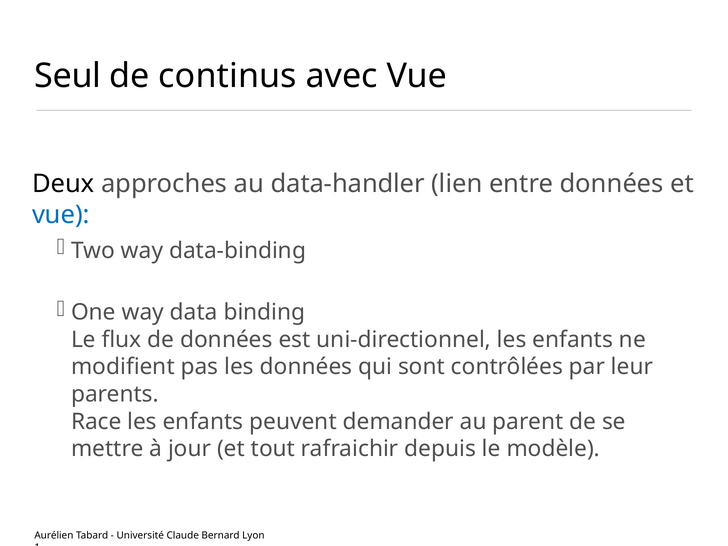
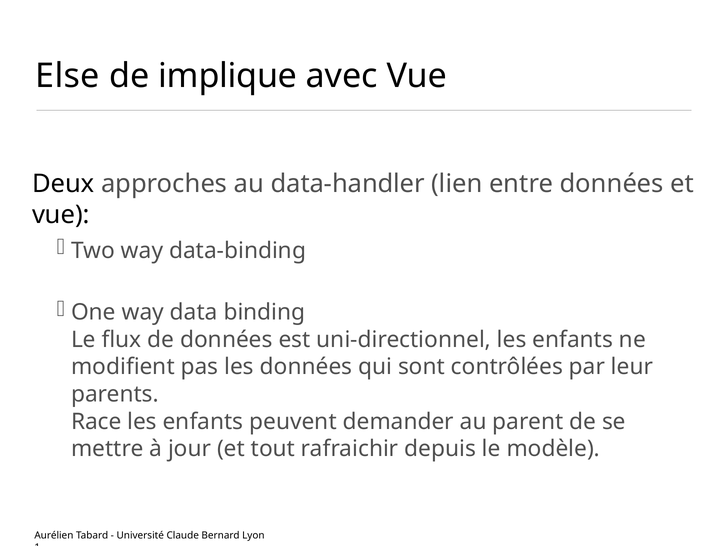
Seul: Seul -> Else
continus: continus -> implique
vue at (61, 215) colour: blue -> black
